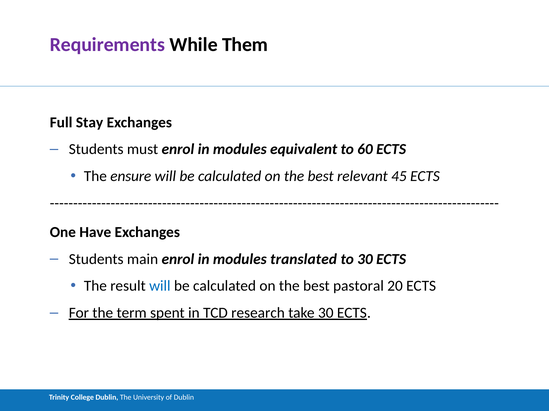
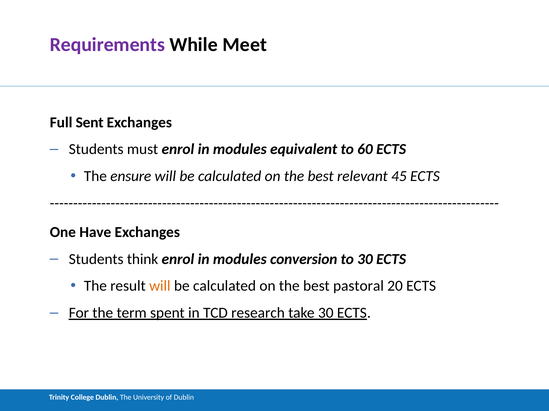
Them: Them -> Meet
Stay: Stay -> Sent
main: main -> think
translated: translated -> conversion
will at (160, 286) colour: blue -> orange
